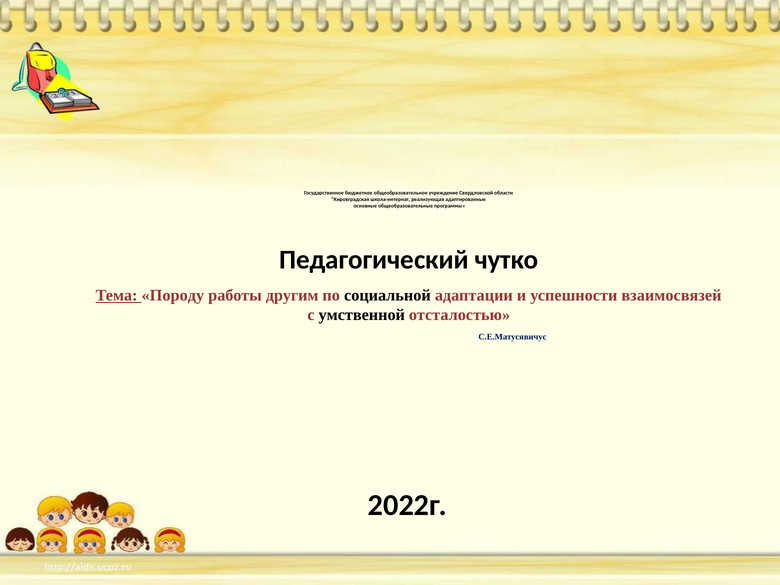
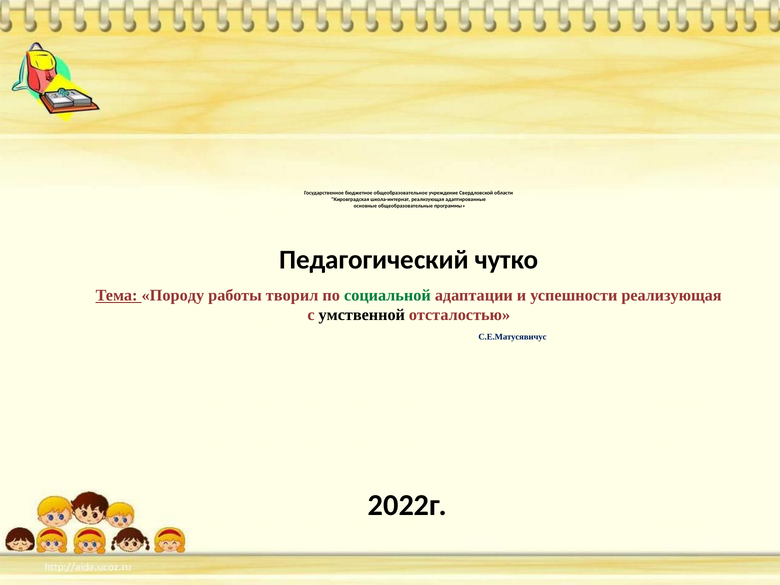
другим: другим -> творил
социальной colour: black -> green
успешности взаимосвязей: взаимосвязей -> реализующая
